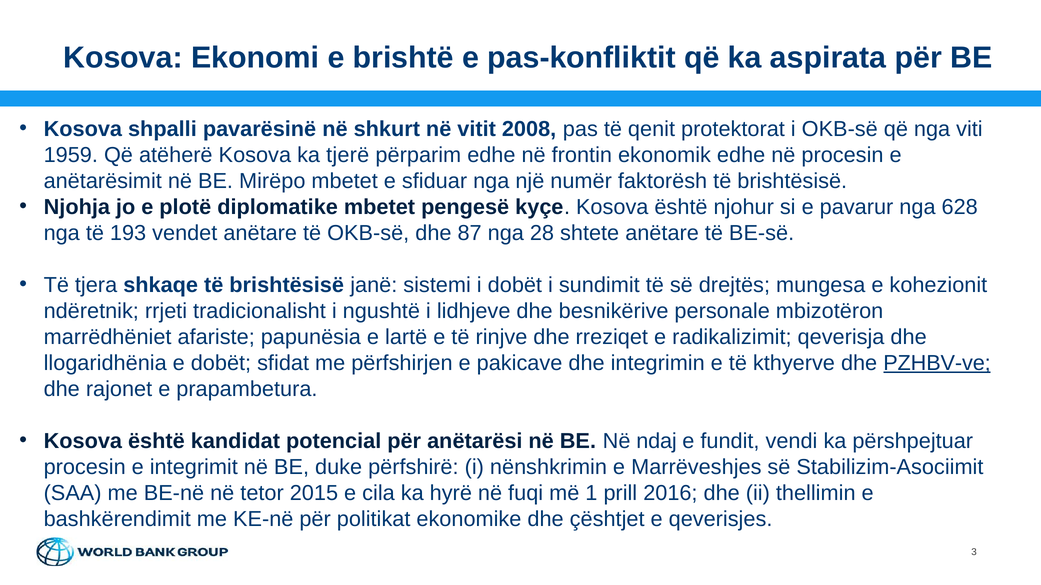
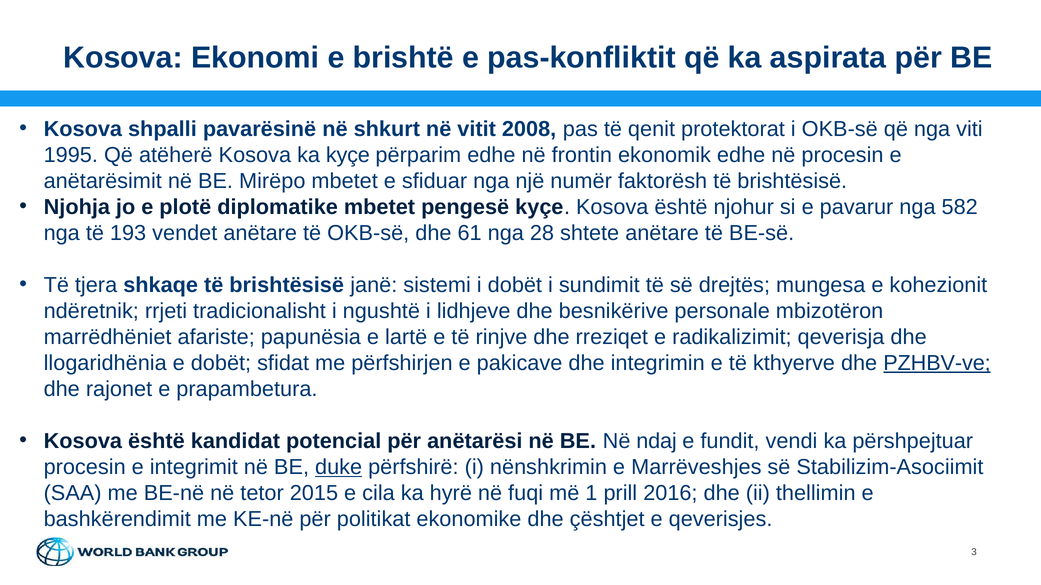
1959: 1959 -> 1995
ka tjerë: tjerë -> kyçe
628: 628 -> 582
87: 87 -> 61
duke underline: none -> present
